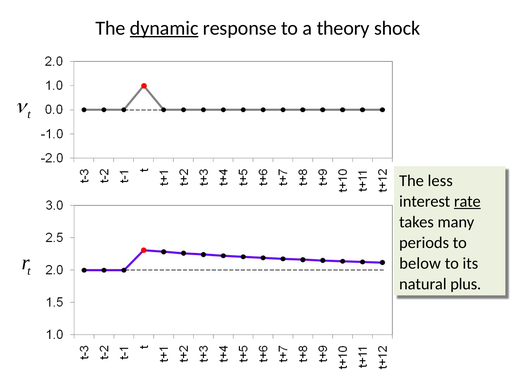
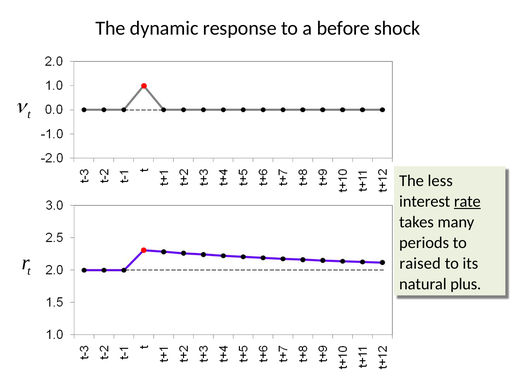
dynamic underline: present -> none
theory: theory -> before
below: below -> raised
